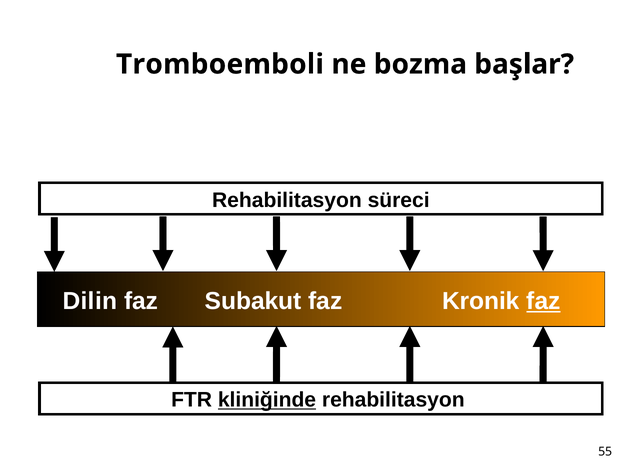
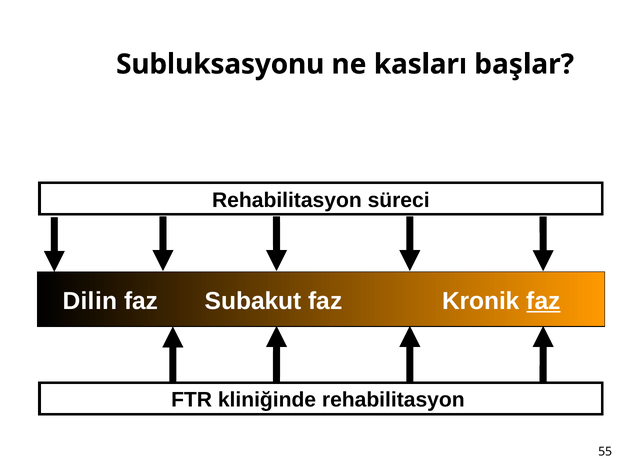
Tromboemboli: Tromboemboli -> Subluksasyonu
bozma: bozma -> kasları
kliniğinde underline: present -> none
